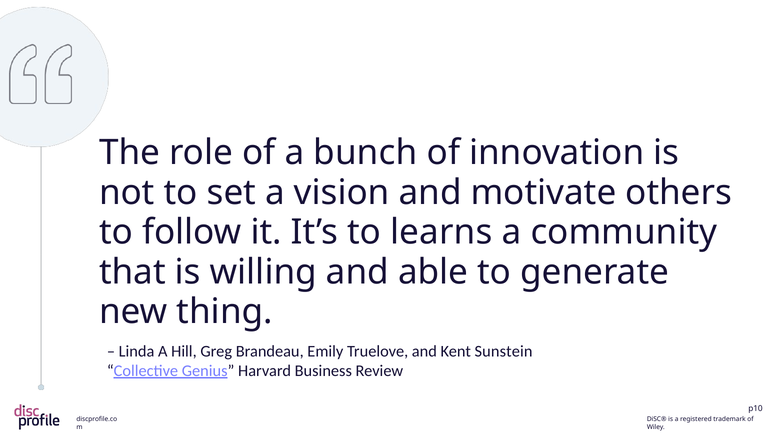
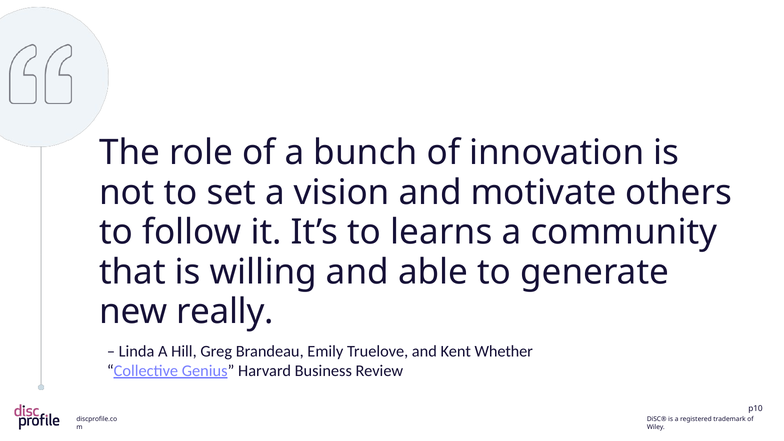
thing: thing -> really
Sunstein: Sunstein -> Whether
